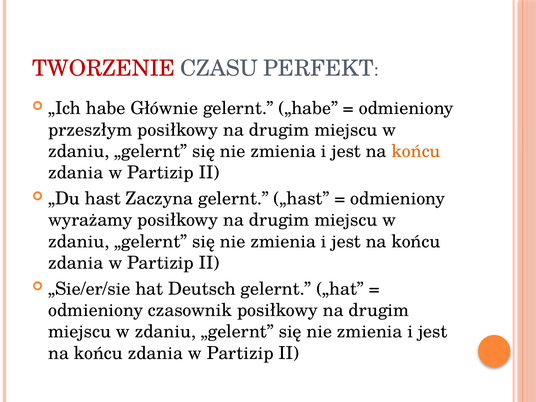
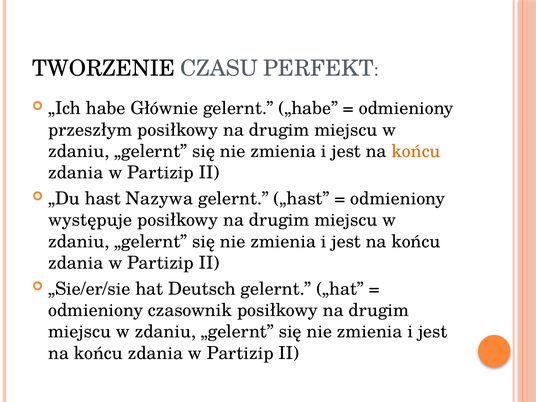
TWORZENIE colour: red -> black
Zaczyna: Zaczyna -> Nazywa
wyrażamy: wyrażamy -> występuje
